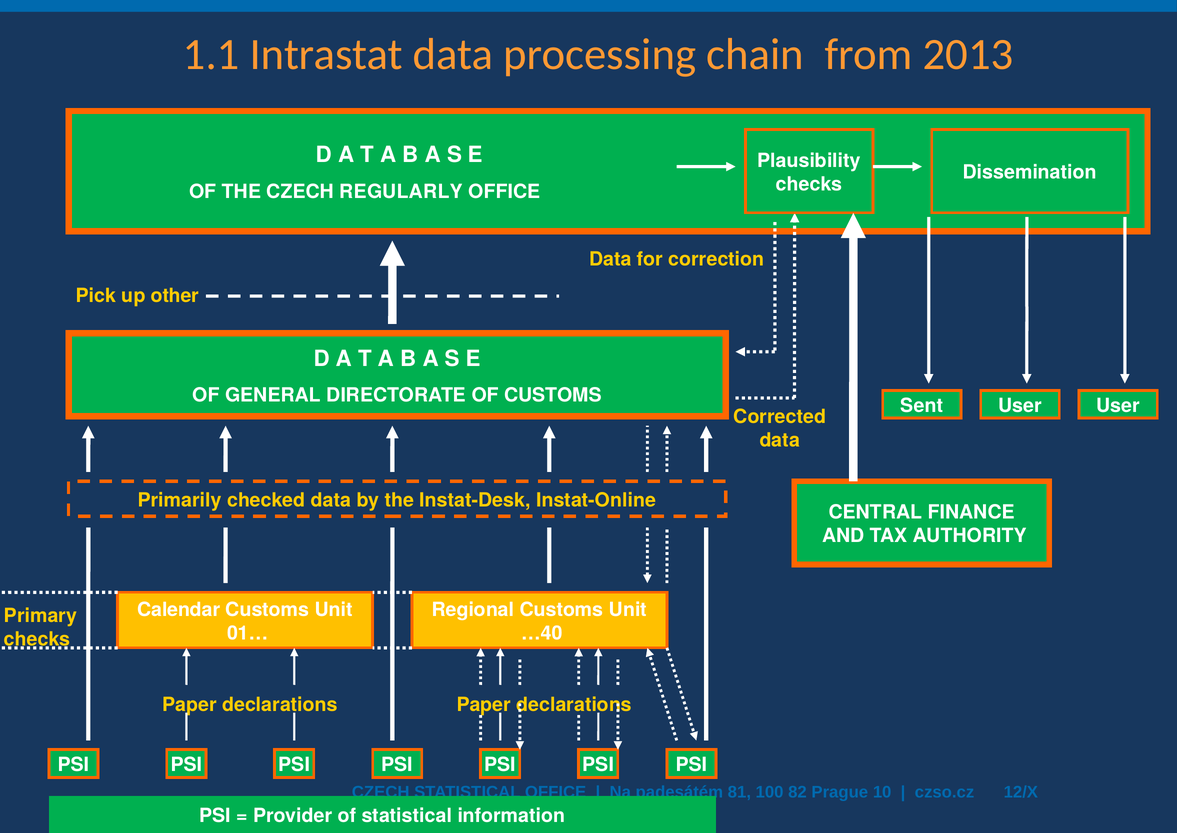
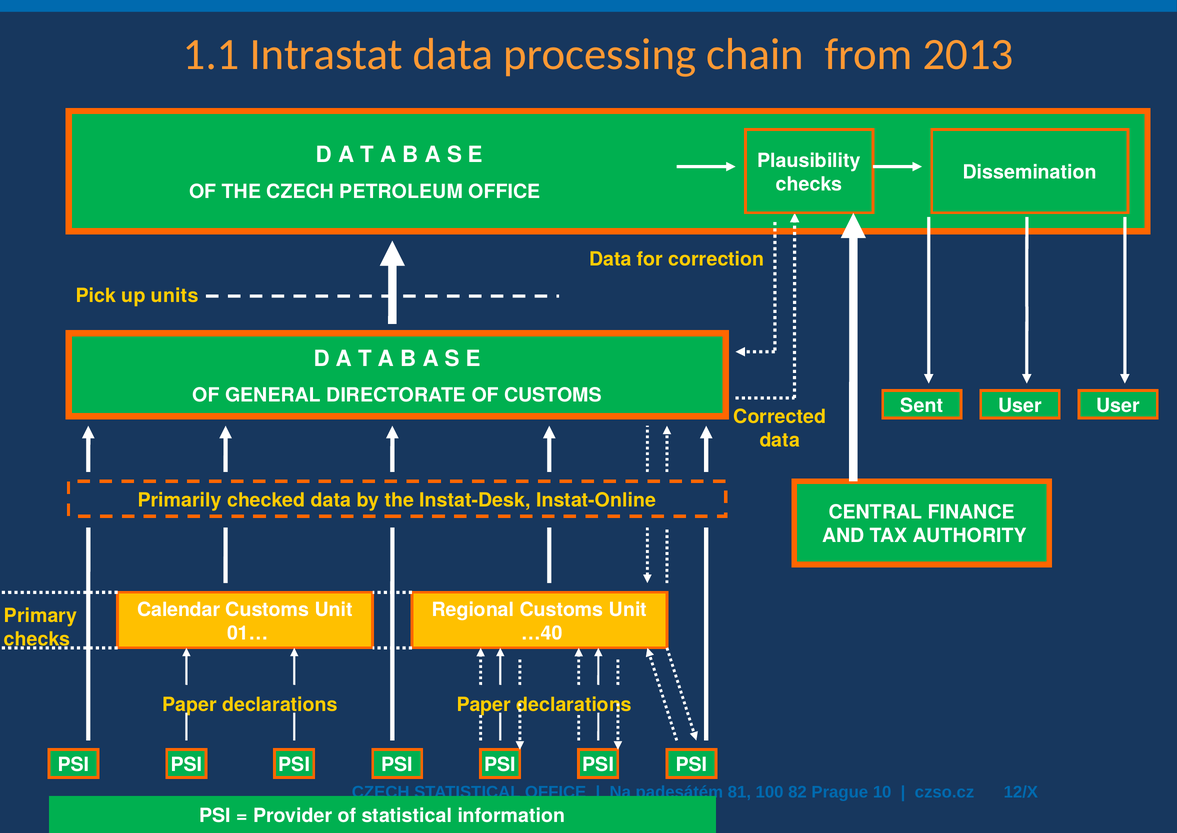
REGULARLY: REGULARLY -> PETROLEUM
other: other -> units
